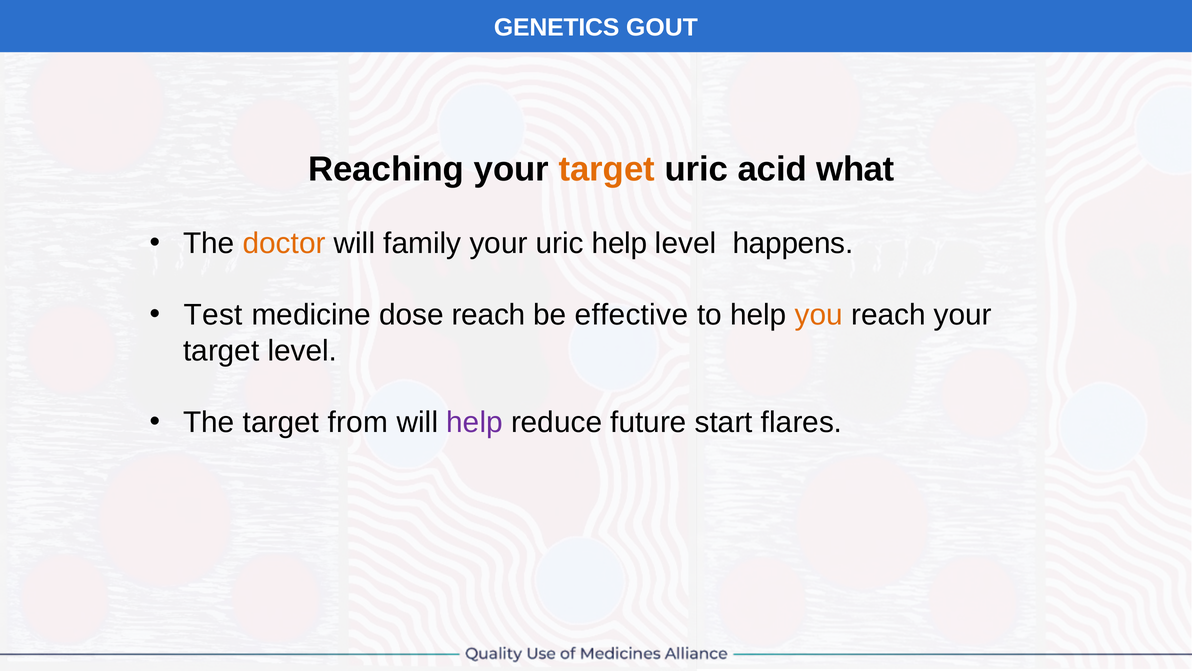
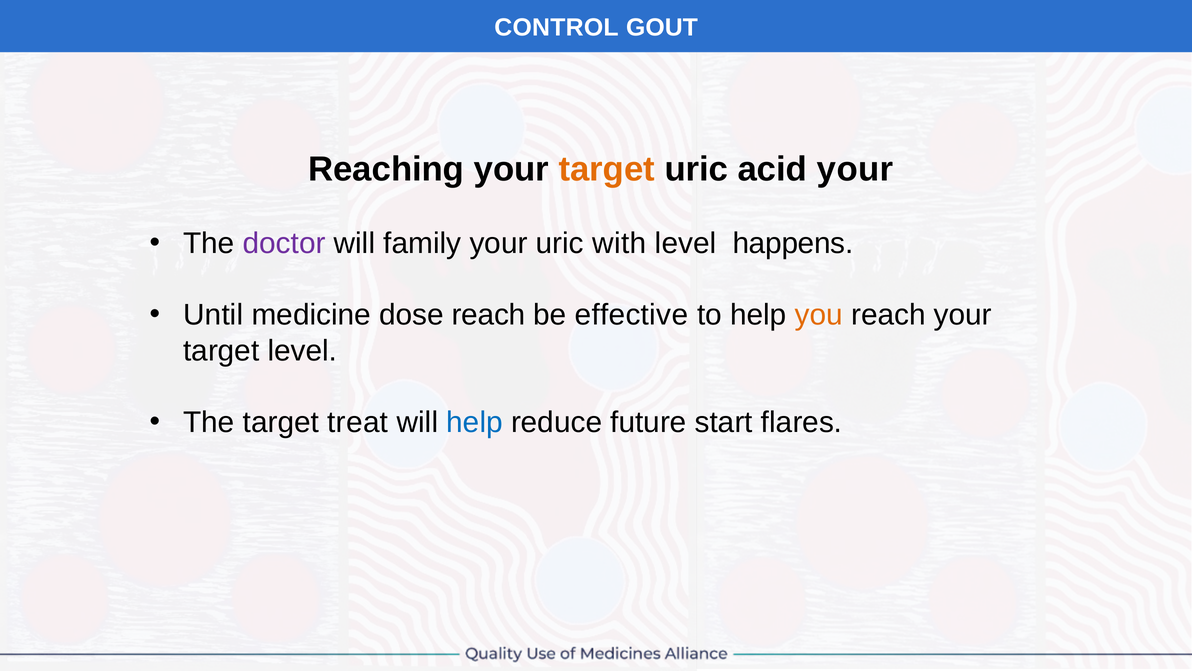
GENETICS: GENETICS -> CONTROL
acid what: what -> your
doctor colour: orange -> purple
uric help: help -> with
Test: Test -> Until
from: from -> treat
help at (475, 422) colour: purple -> blue
